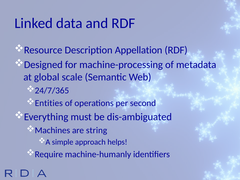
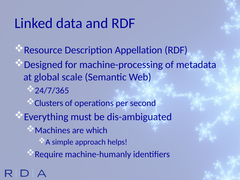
Entities: Entities -> Clusters
string: string -> which
